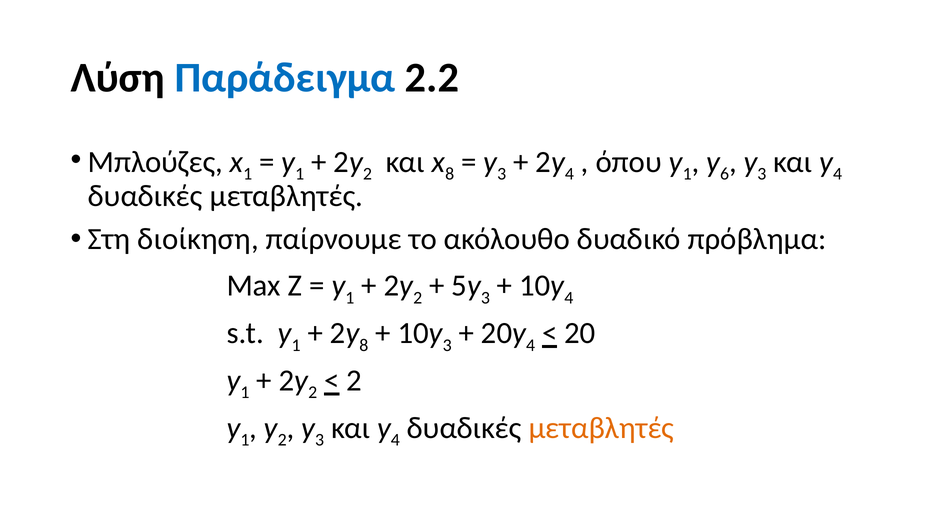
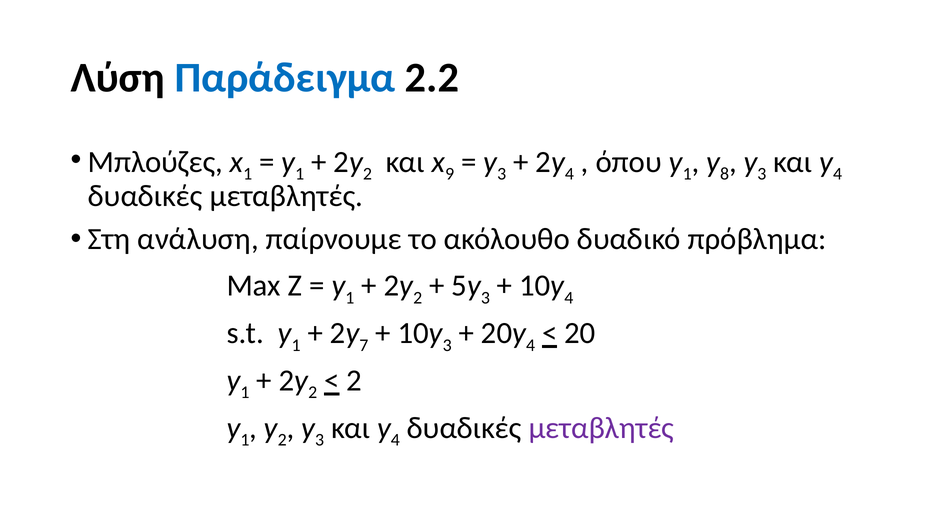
8 at (450, 174): 8 -> 9
6: 6 -> 8
διοίκηση: διοίκηση -> ανάλυση
8 at (364, 345): 8 -> 7
μεταβλητές at (601, 428) colour: orange -> purple
